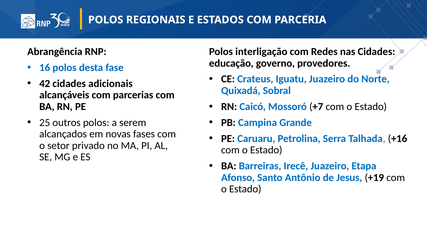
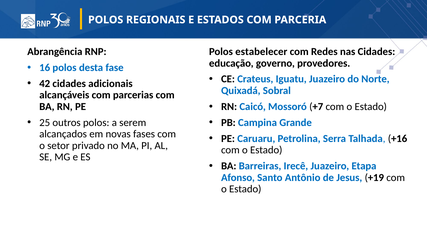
interligação: interligação -> estabelecer
